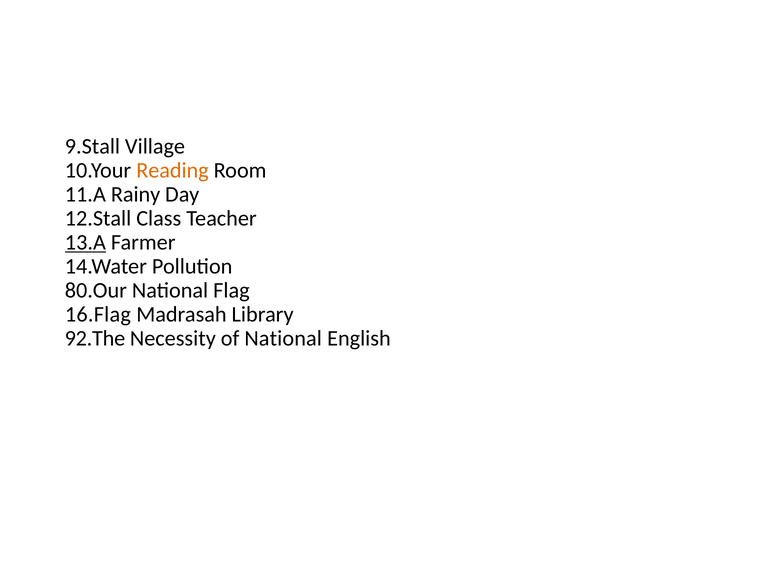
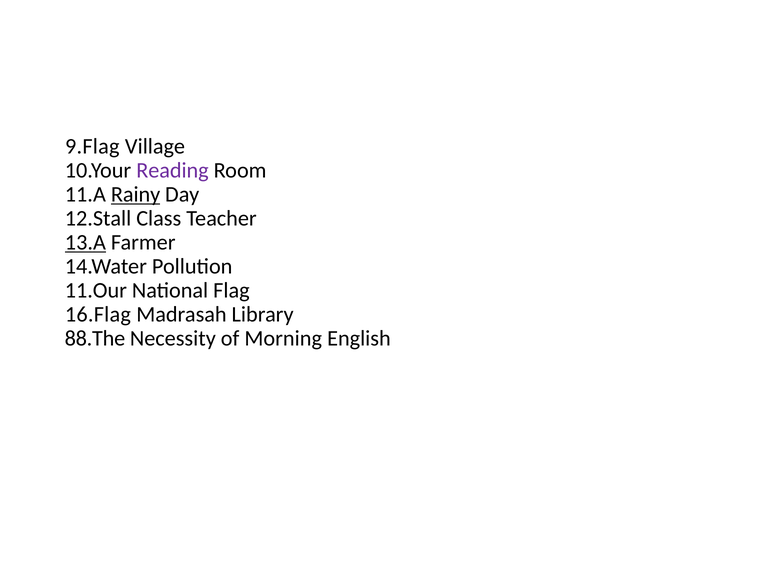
9.Stall: 9.Stall -> 9.Flag
Reading colour: orange -> purple
Rainy underline: none -> present
80.Our: 80.Our -> 11.Our
92.The: 92.The -> 88.The
of National: National -> Morning
